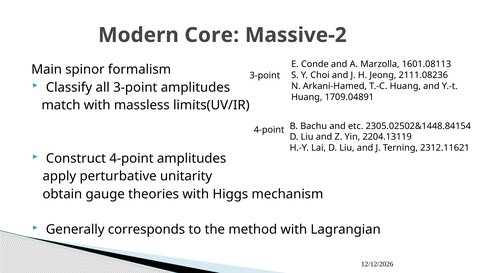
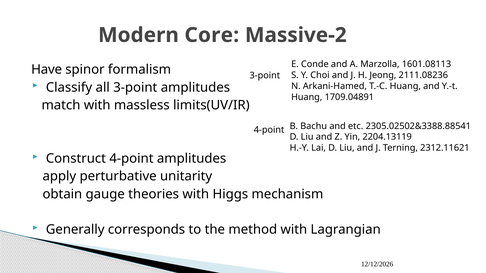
Main: Main -> Have
2305.02502&1448.84154: 2305.02502&1448.84154 -> 2305.02502&3388.88541
